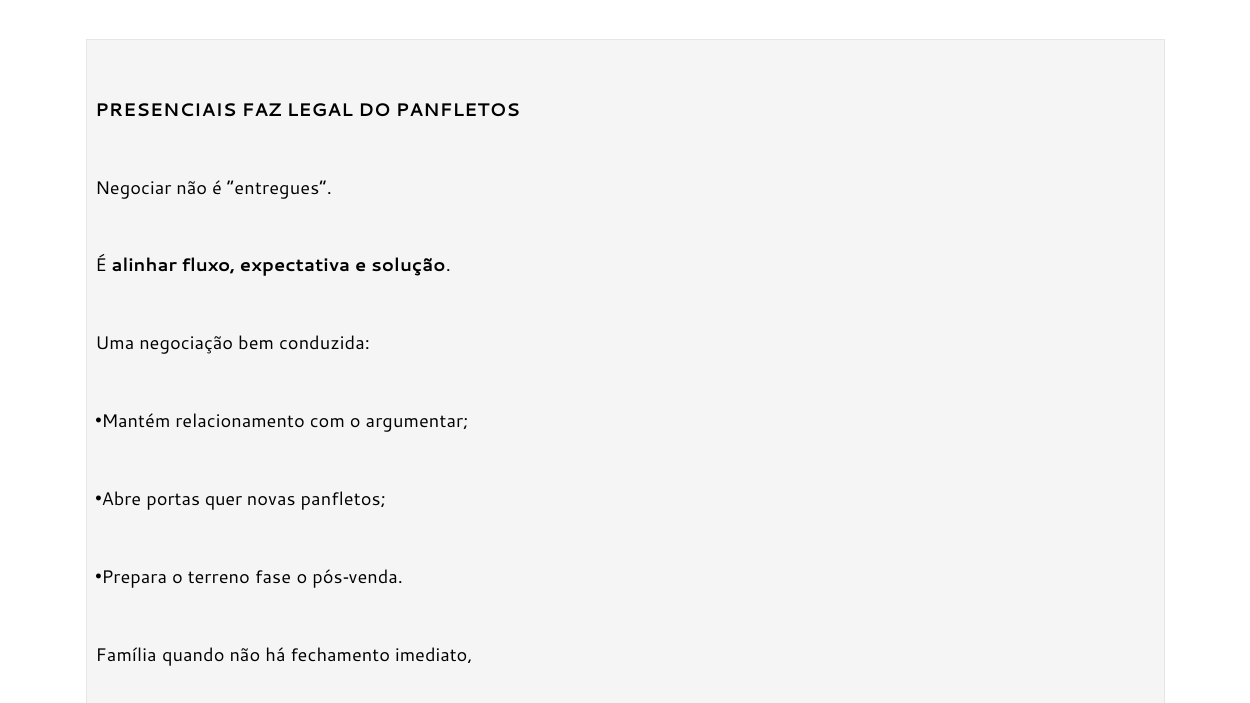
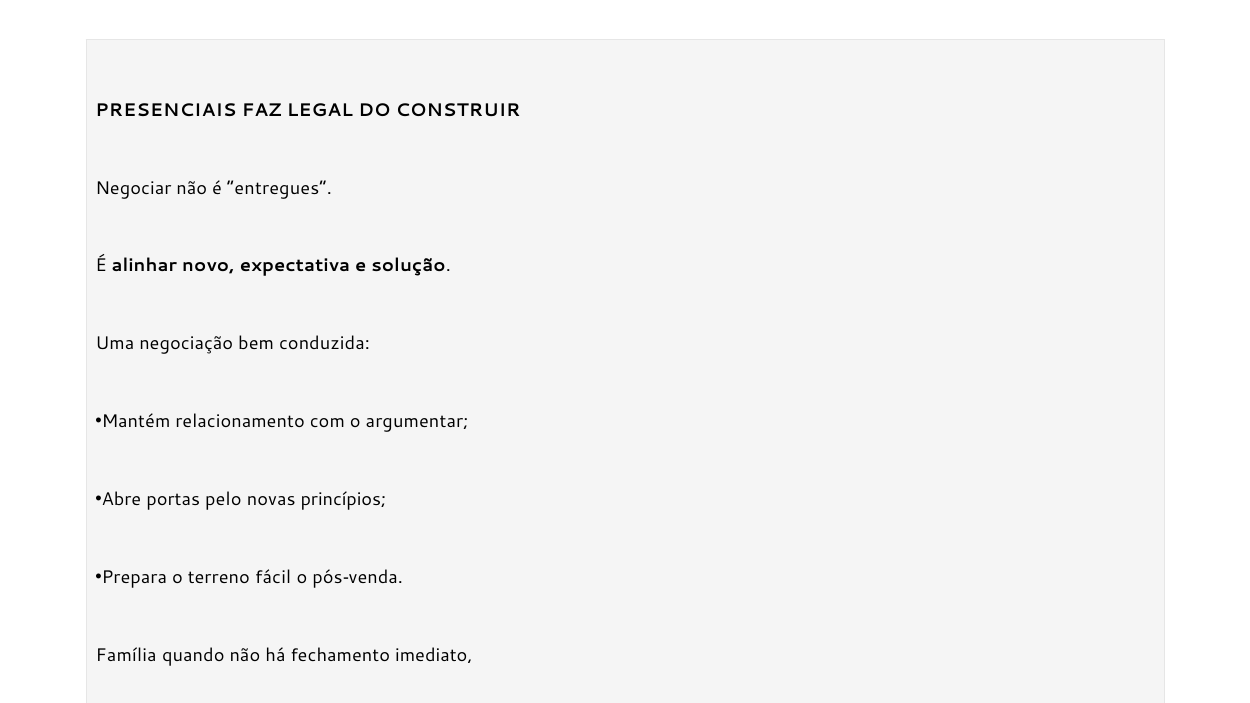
DO PANFLETOS: PANFLETOS -> CONSTRUIR
fluxo: fluxo -> novo
quer: quer -> pelo
novas panfletos: panfletos -> princípios
fase: fase -> fácil
